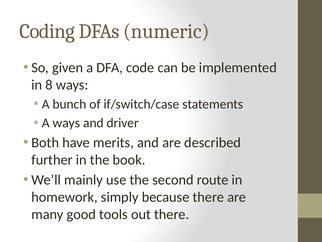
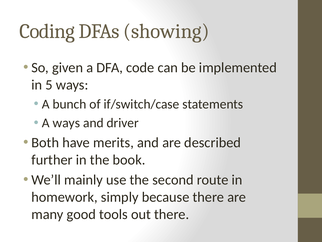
numeric: numeric -> showing
8: 8 -> 5
